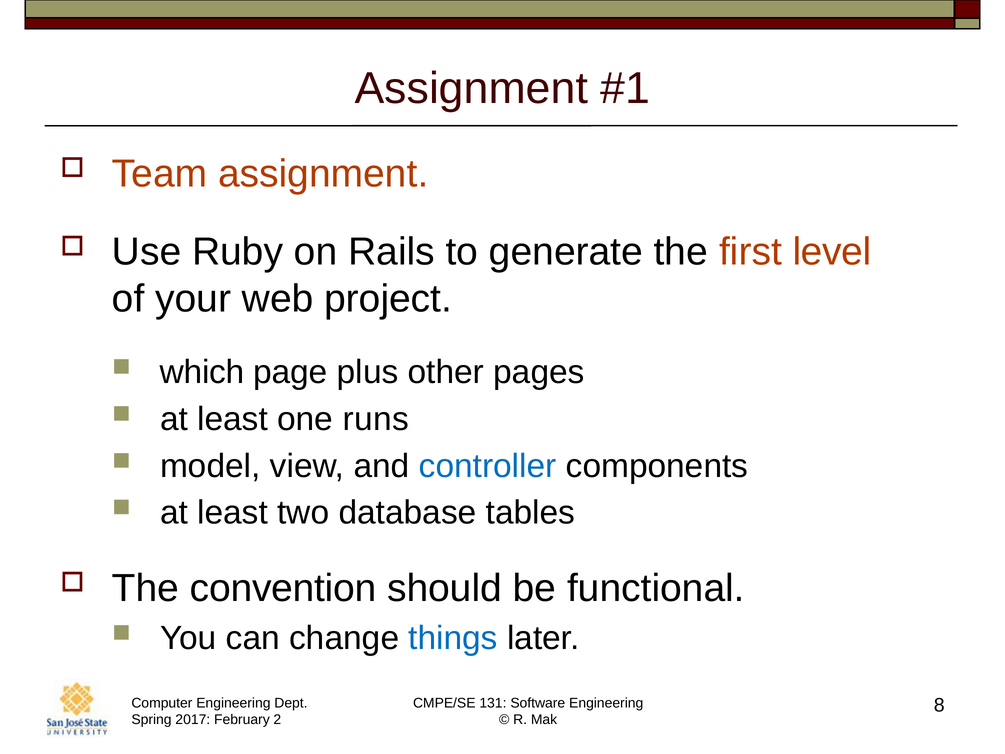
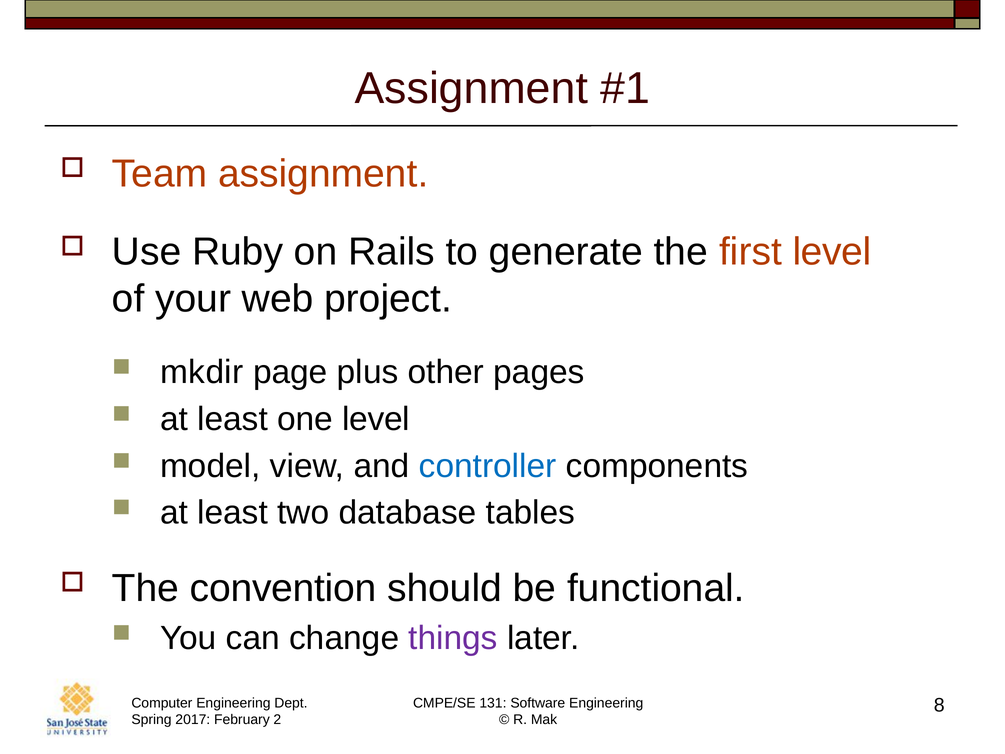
which: which -> mkdir
one runs: runs -> level
things colour: blue -> purple
